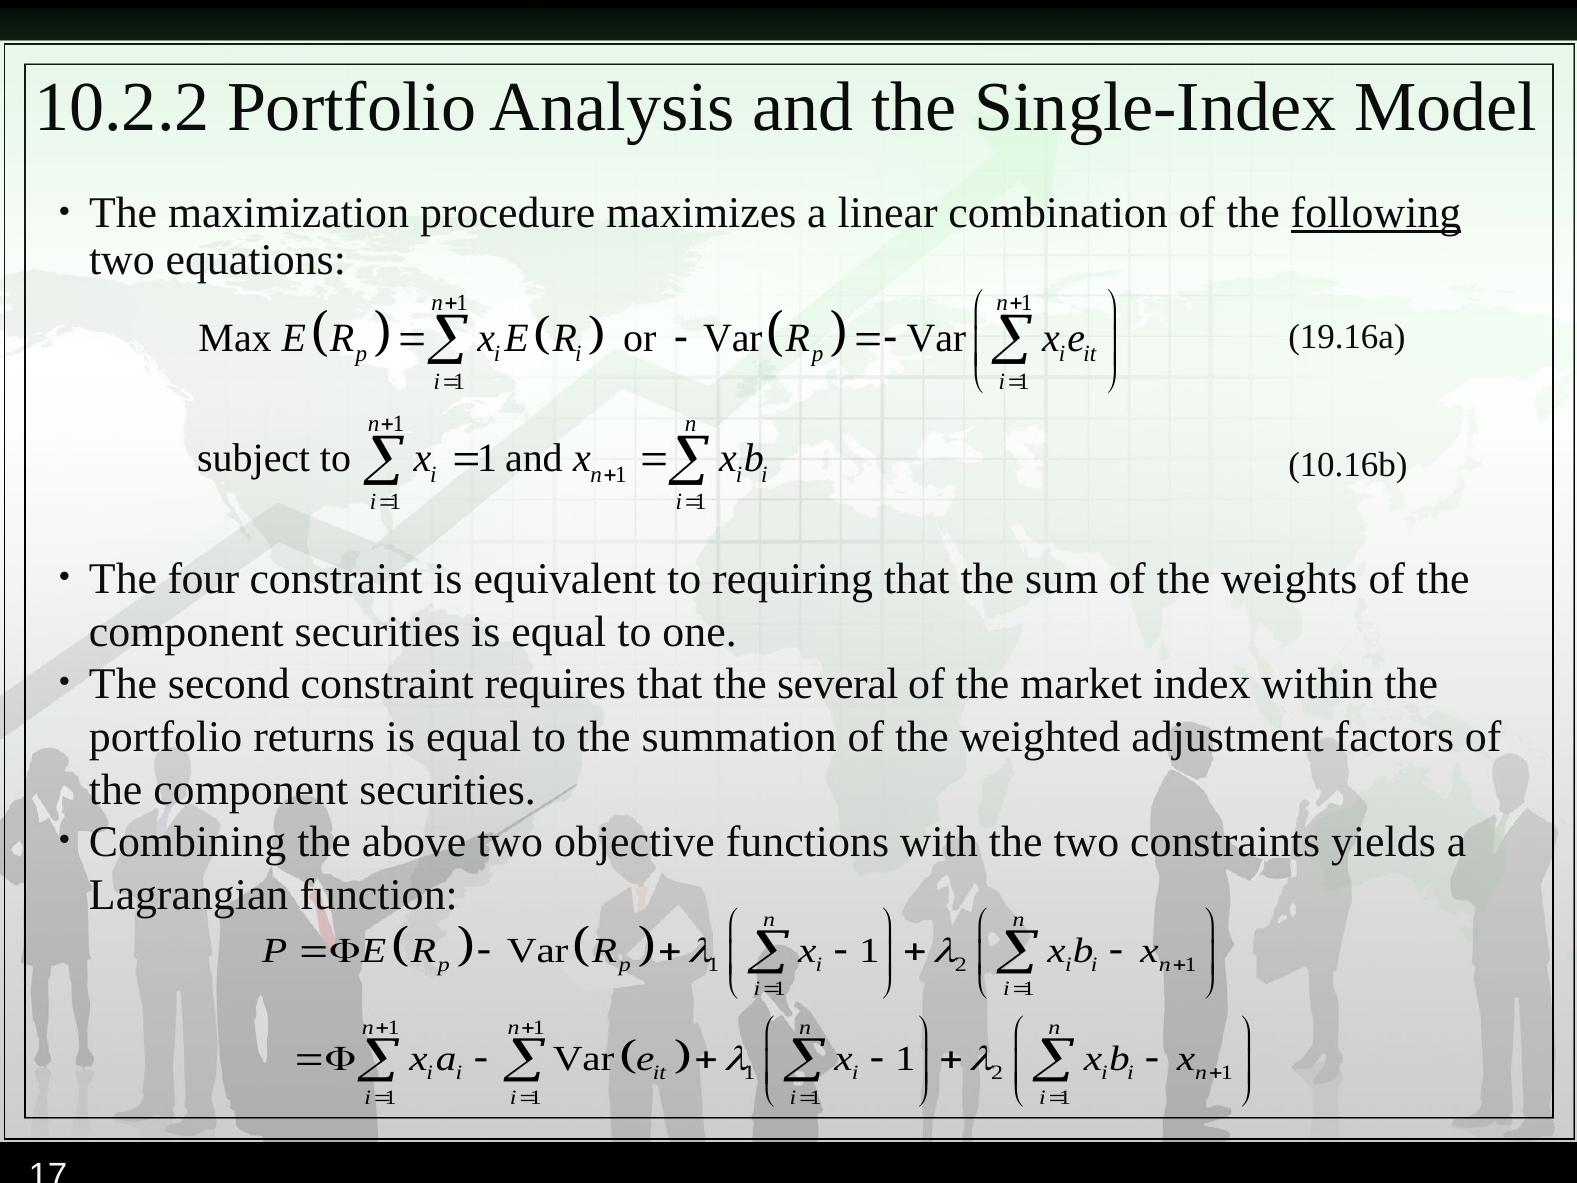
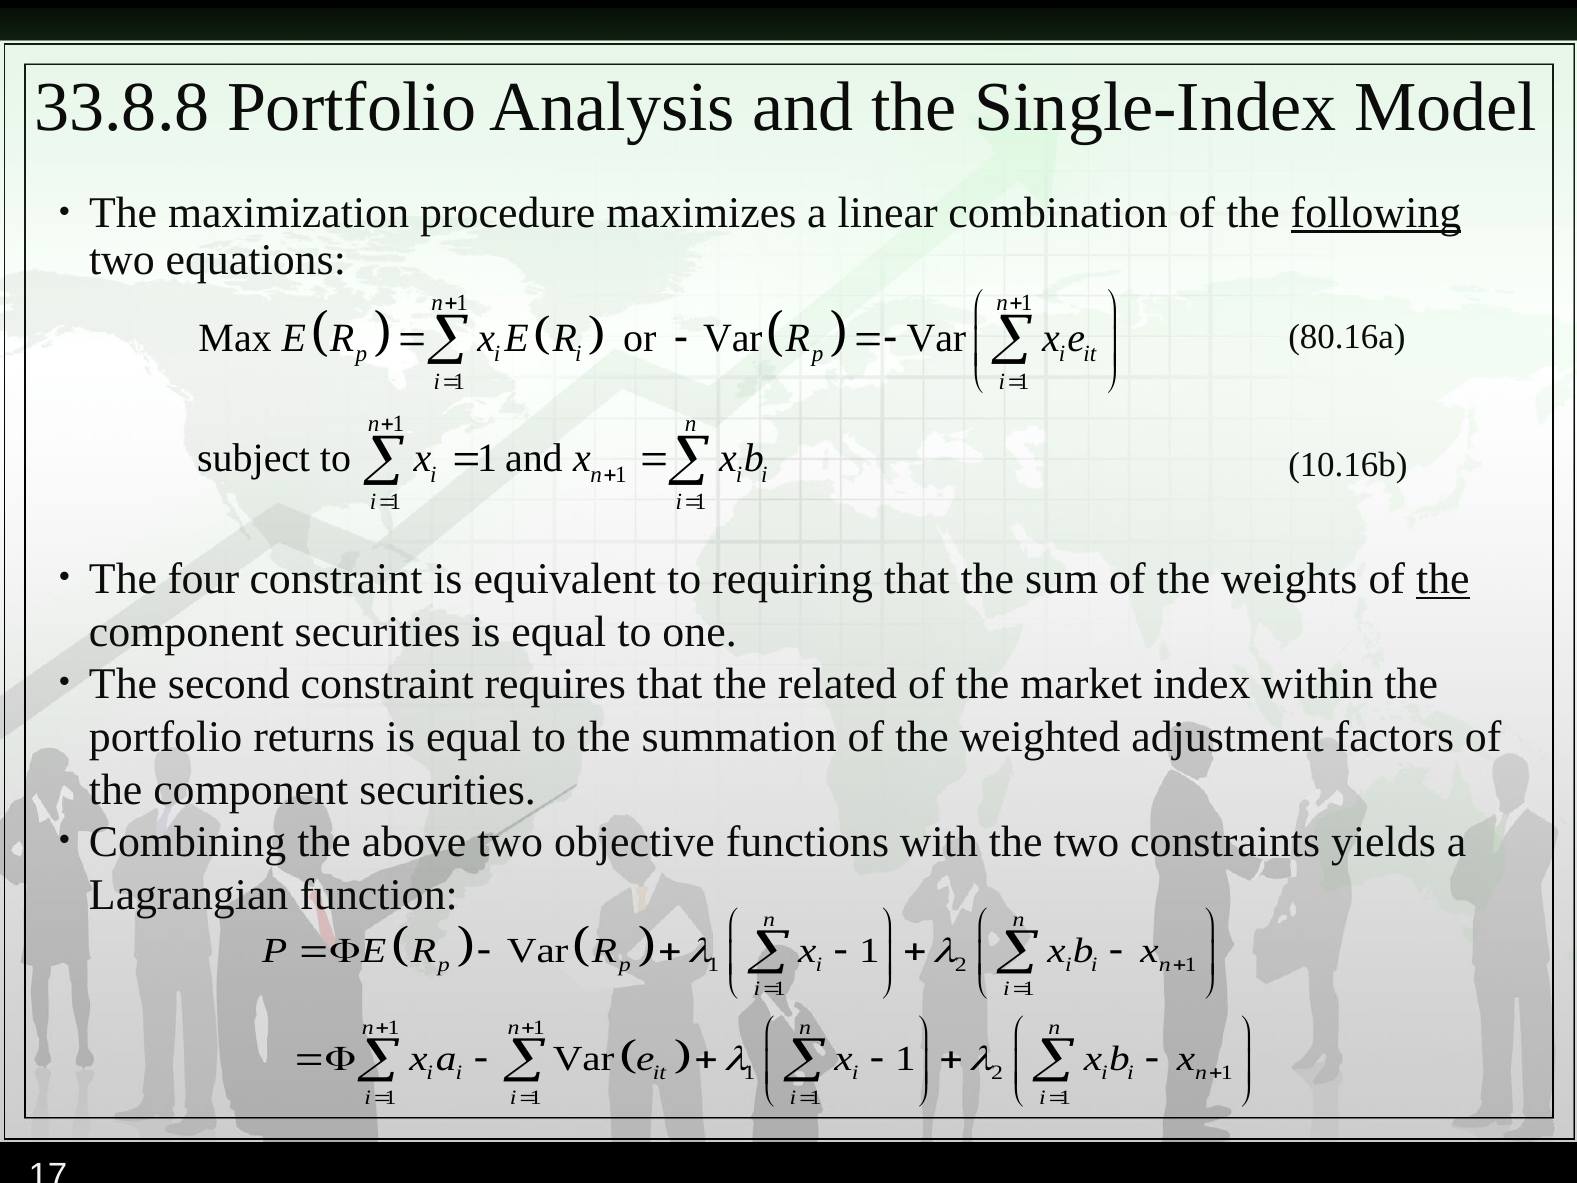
10.2.2: 10.2.2 -> 33.8.8
19.16a: 19.16a -> 80.16a
the at (1443, 579) underline: none -> present
several: several -> related
